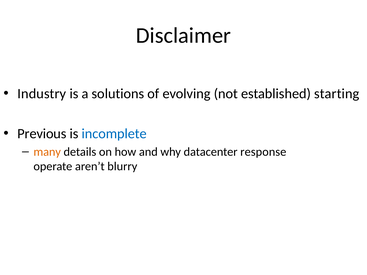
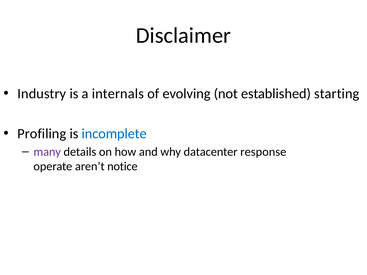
solutions: solutions -> internals
Previous: Previous -> Profiling
many colour: orange -> purple
blurry: blurry -> notice
